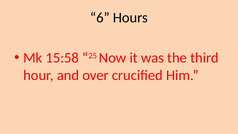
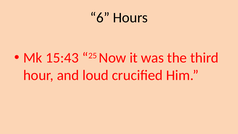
15:58: 15:58 -> 15:43
over: over -> loud
